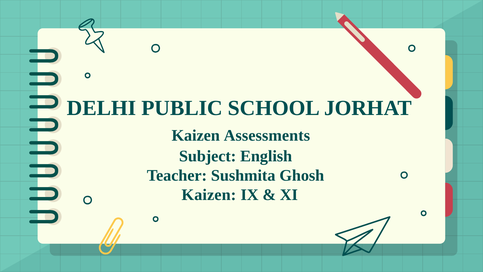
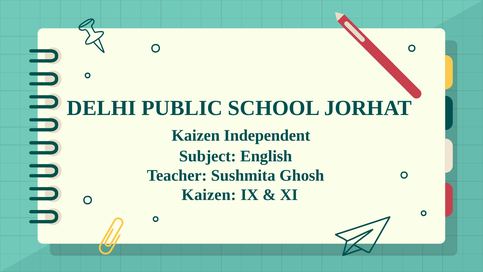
Assessments: Assessments -> Independent
